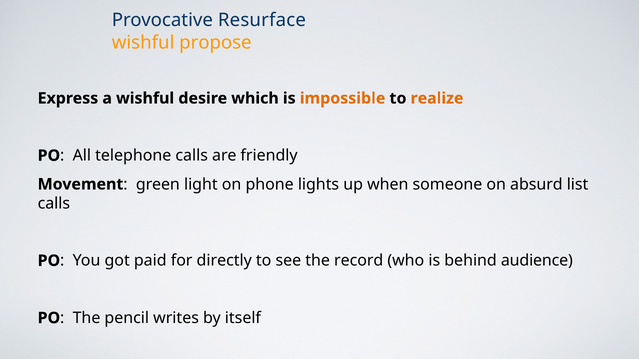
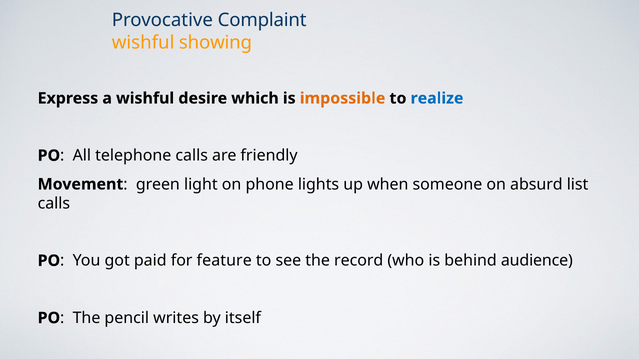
Resurface: Resurface -> Complaint
propose: propose -> showing
realize colour: orange -> blue
directly: directly -> feature
